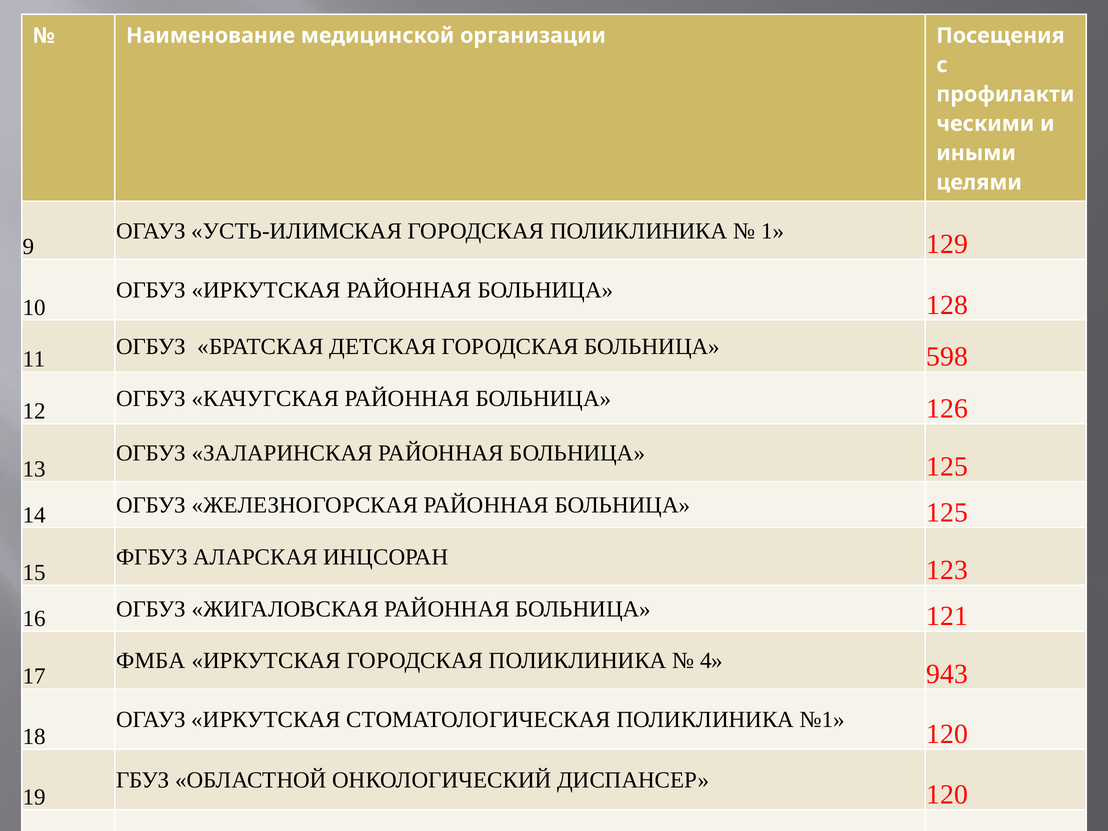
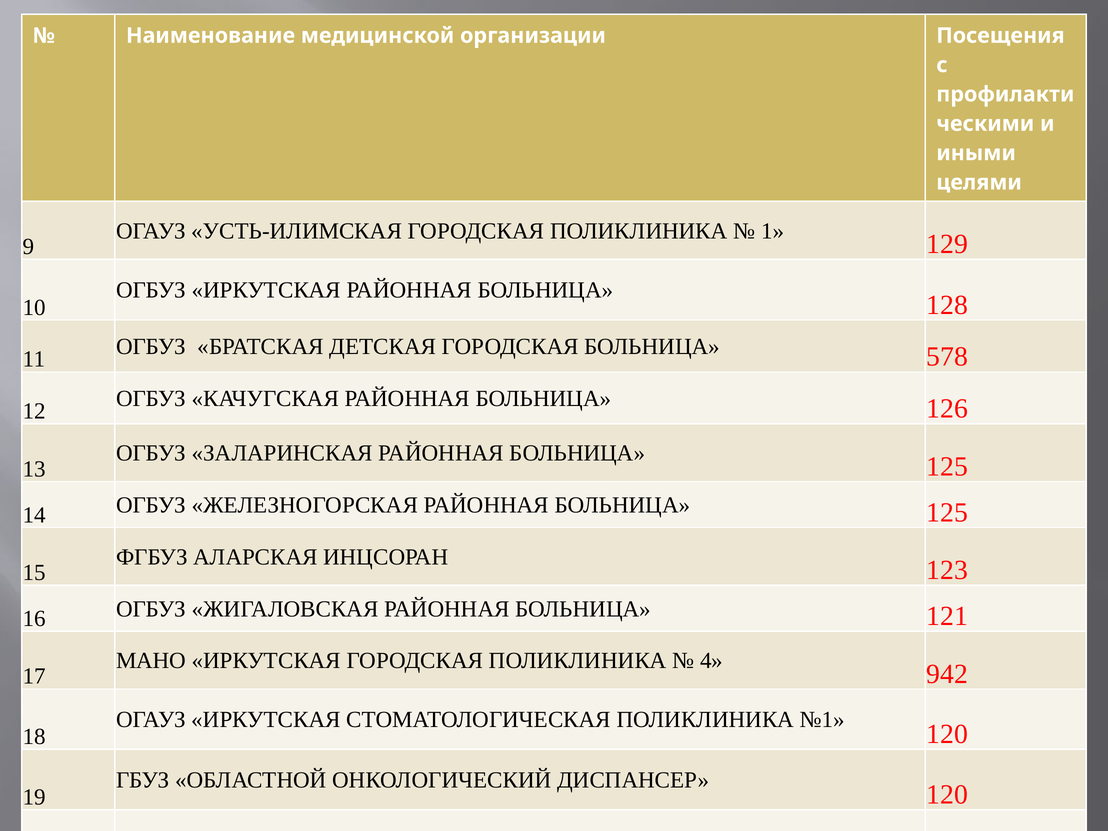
598: 598 -> 578
ФМБА: ФМБА -> МАНО
943: 943 -> 942
